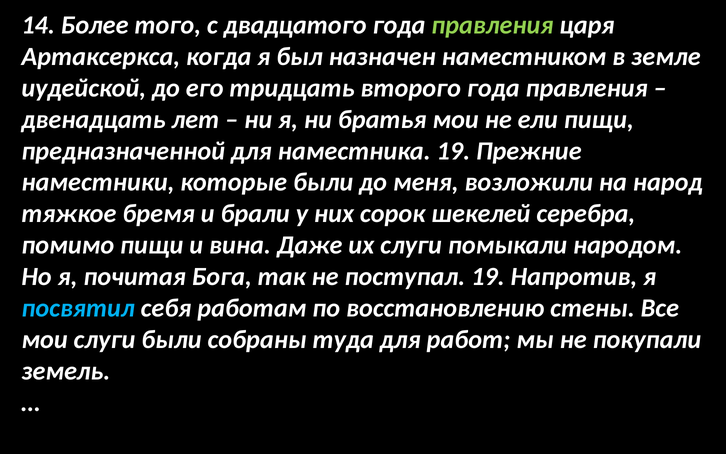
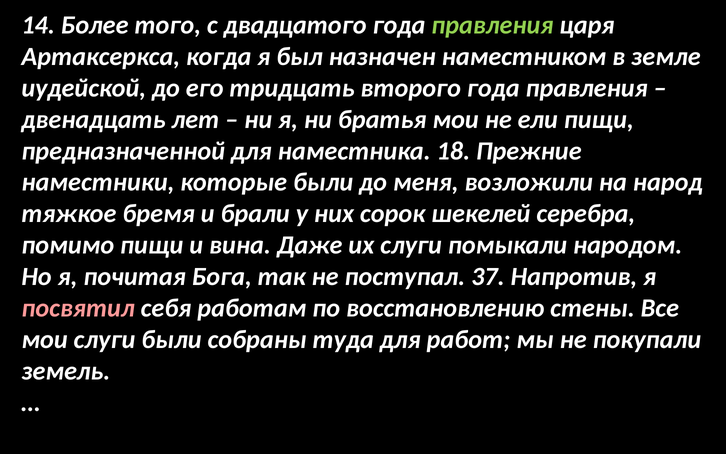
наместника 19: 19 -> 18
поступал 19: 19 -> 37
посвятил colour: light blue -> pink
